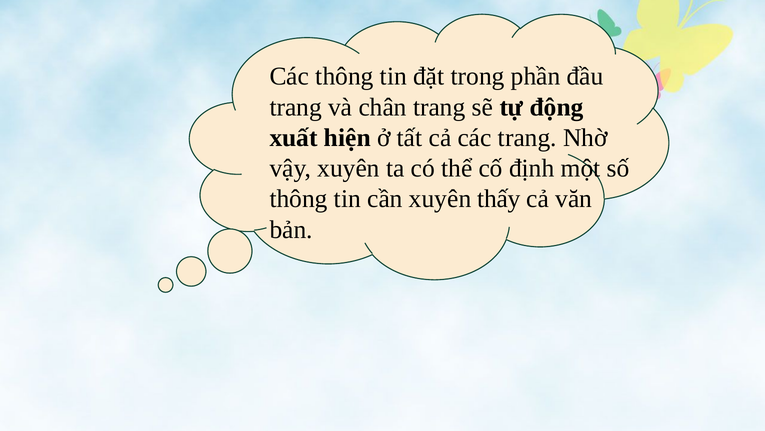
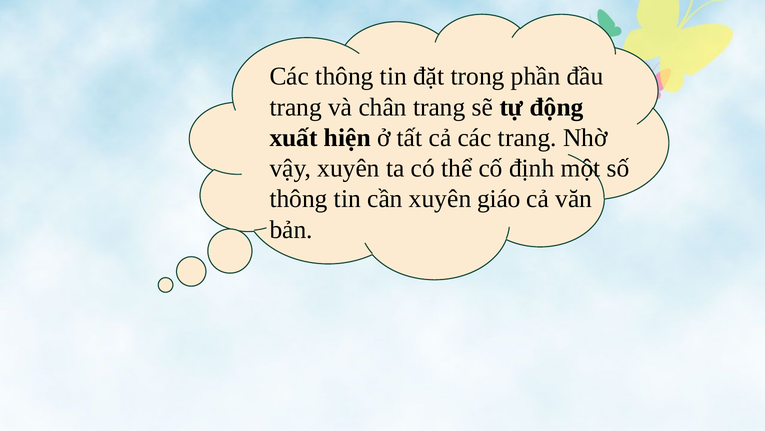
thấy: thấy -> giáo
